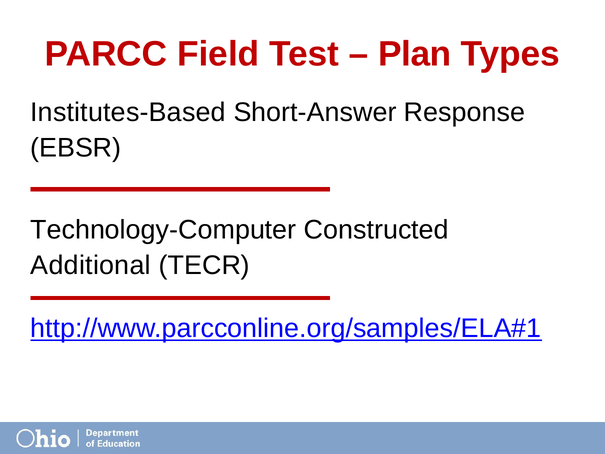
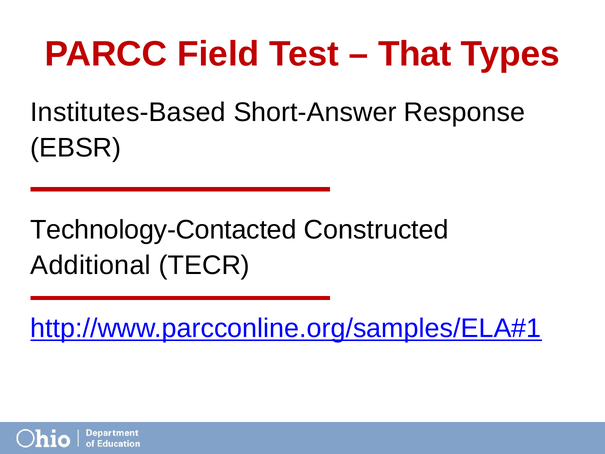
Plan: Plan -> That
Technology-Computer: Technology-Computer -> Technology-Contacted
